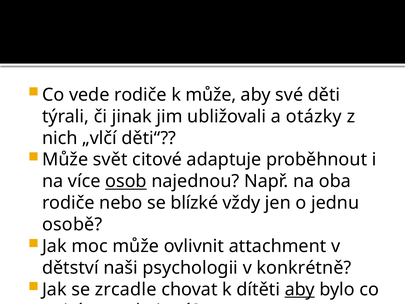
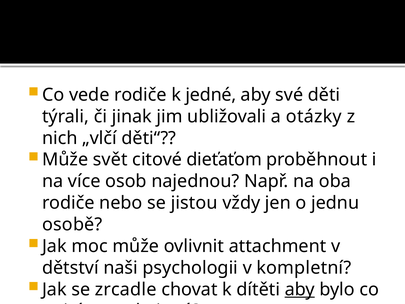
k může: může -> jedné
adaptuje: adaptuje -> dieťaťom
osob underline: present -> none
blízké: blízké -> jistou
konkrétně: konkrétně -> kompletní
